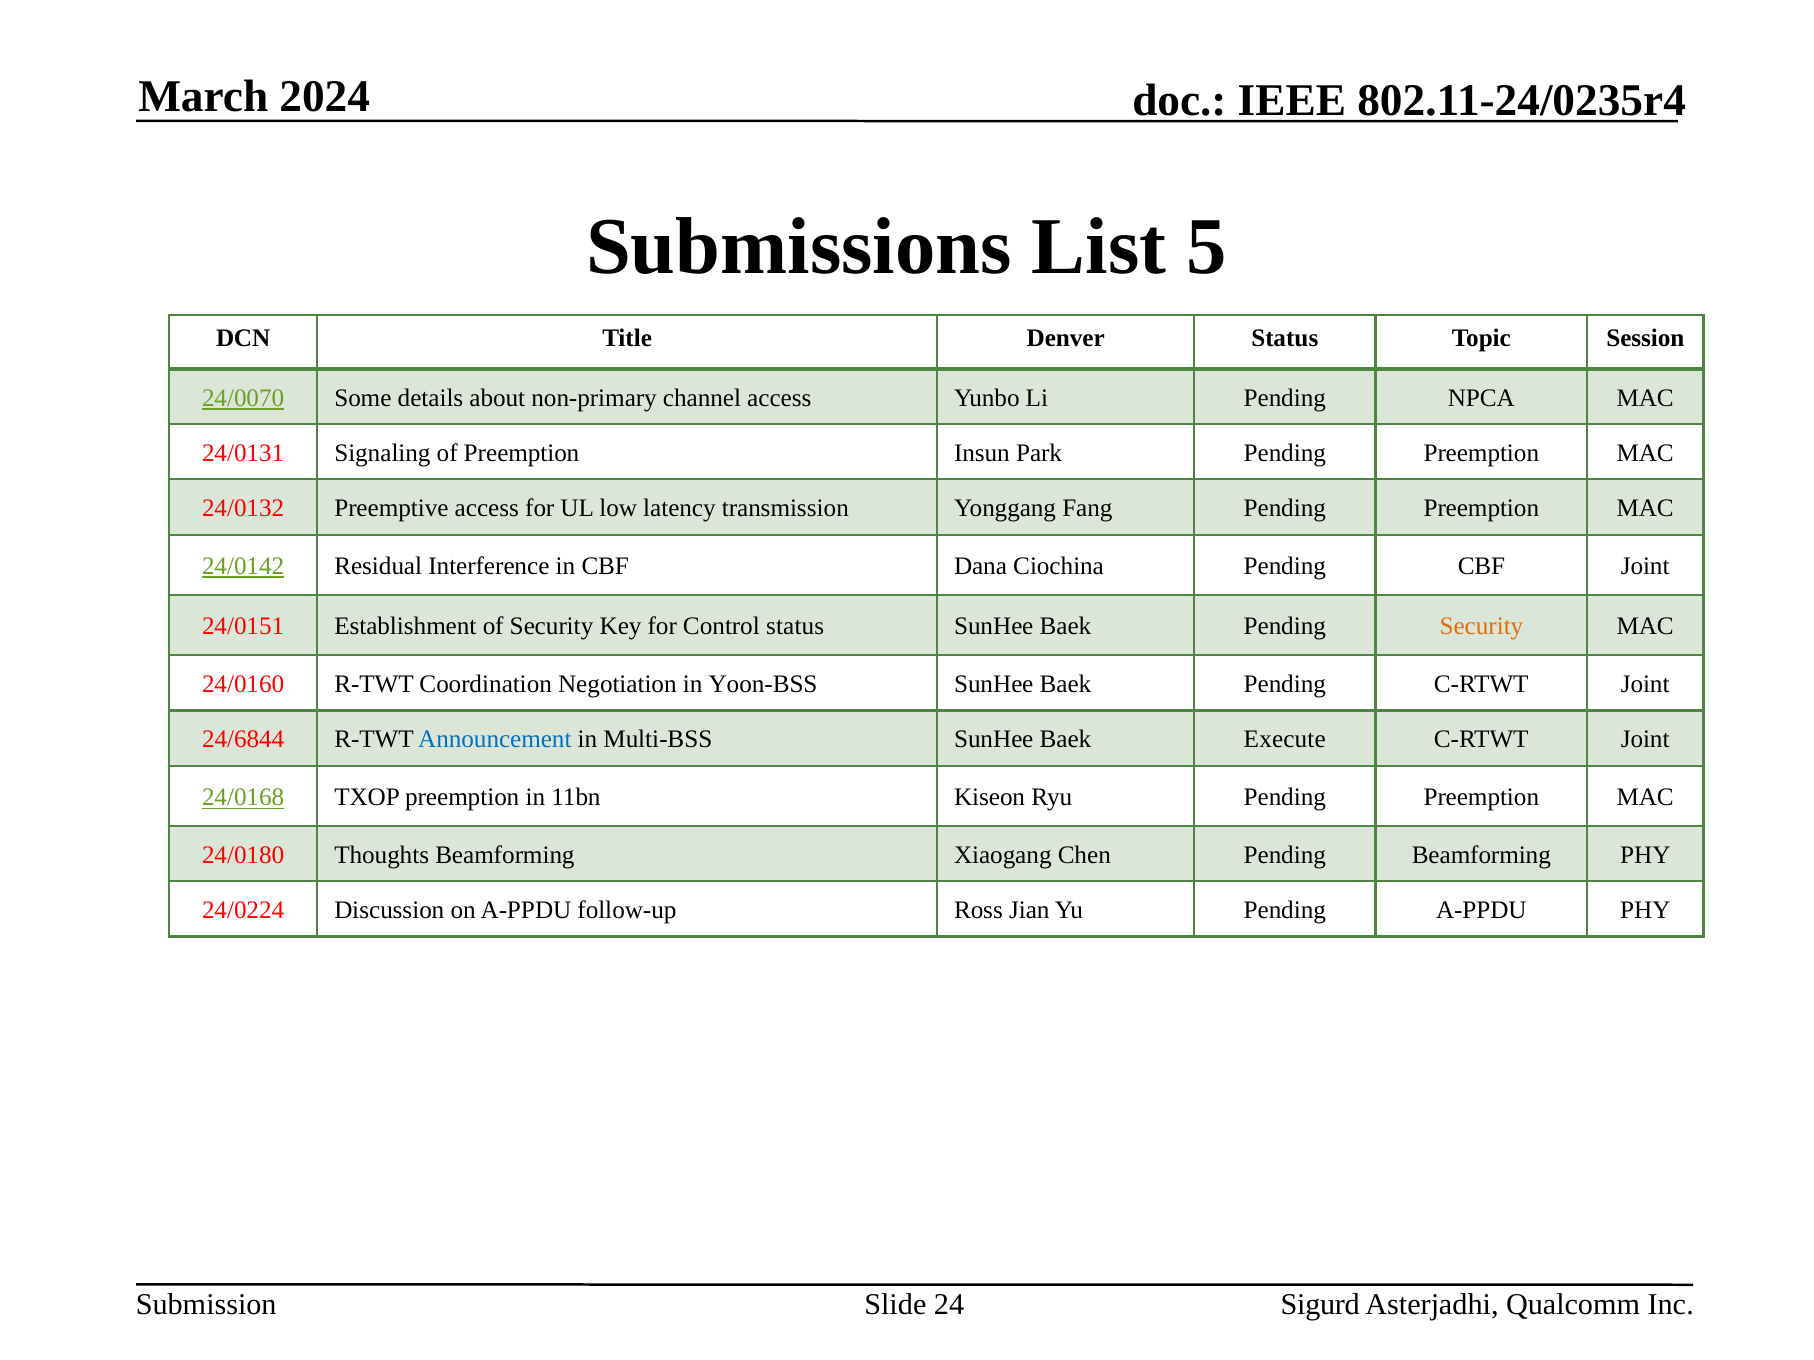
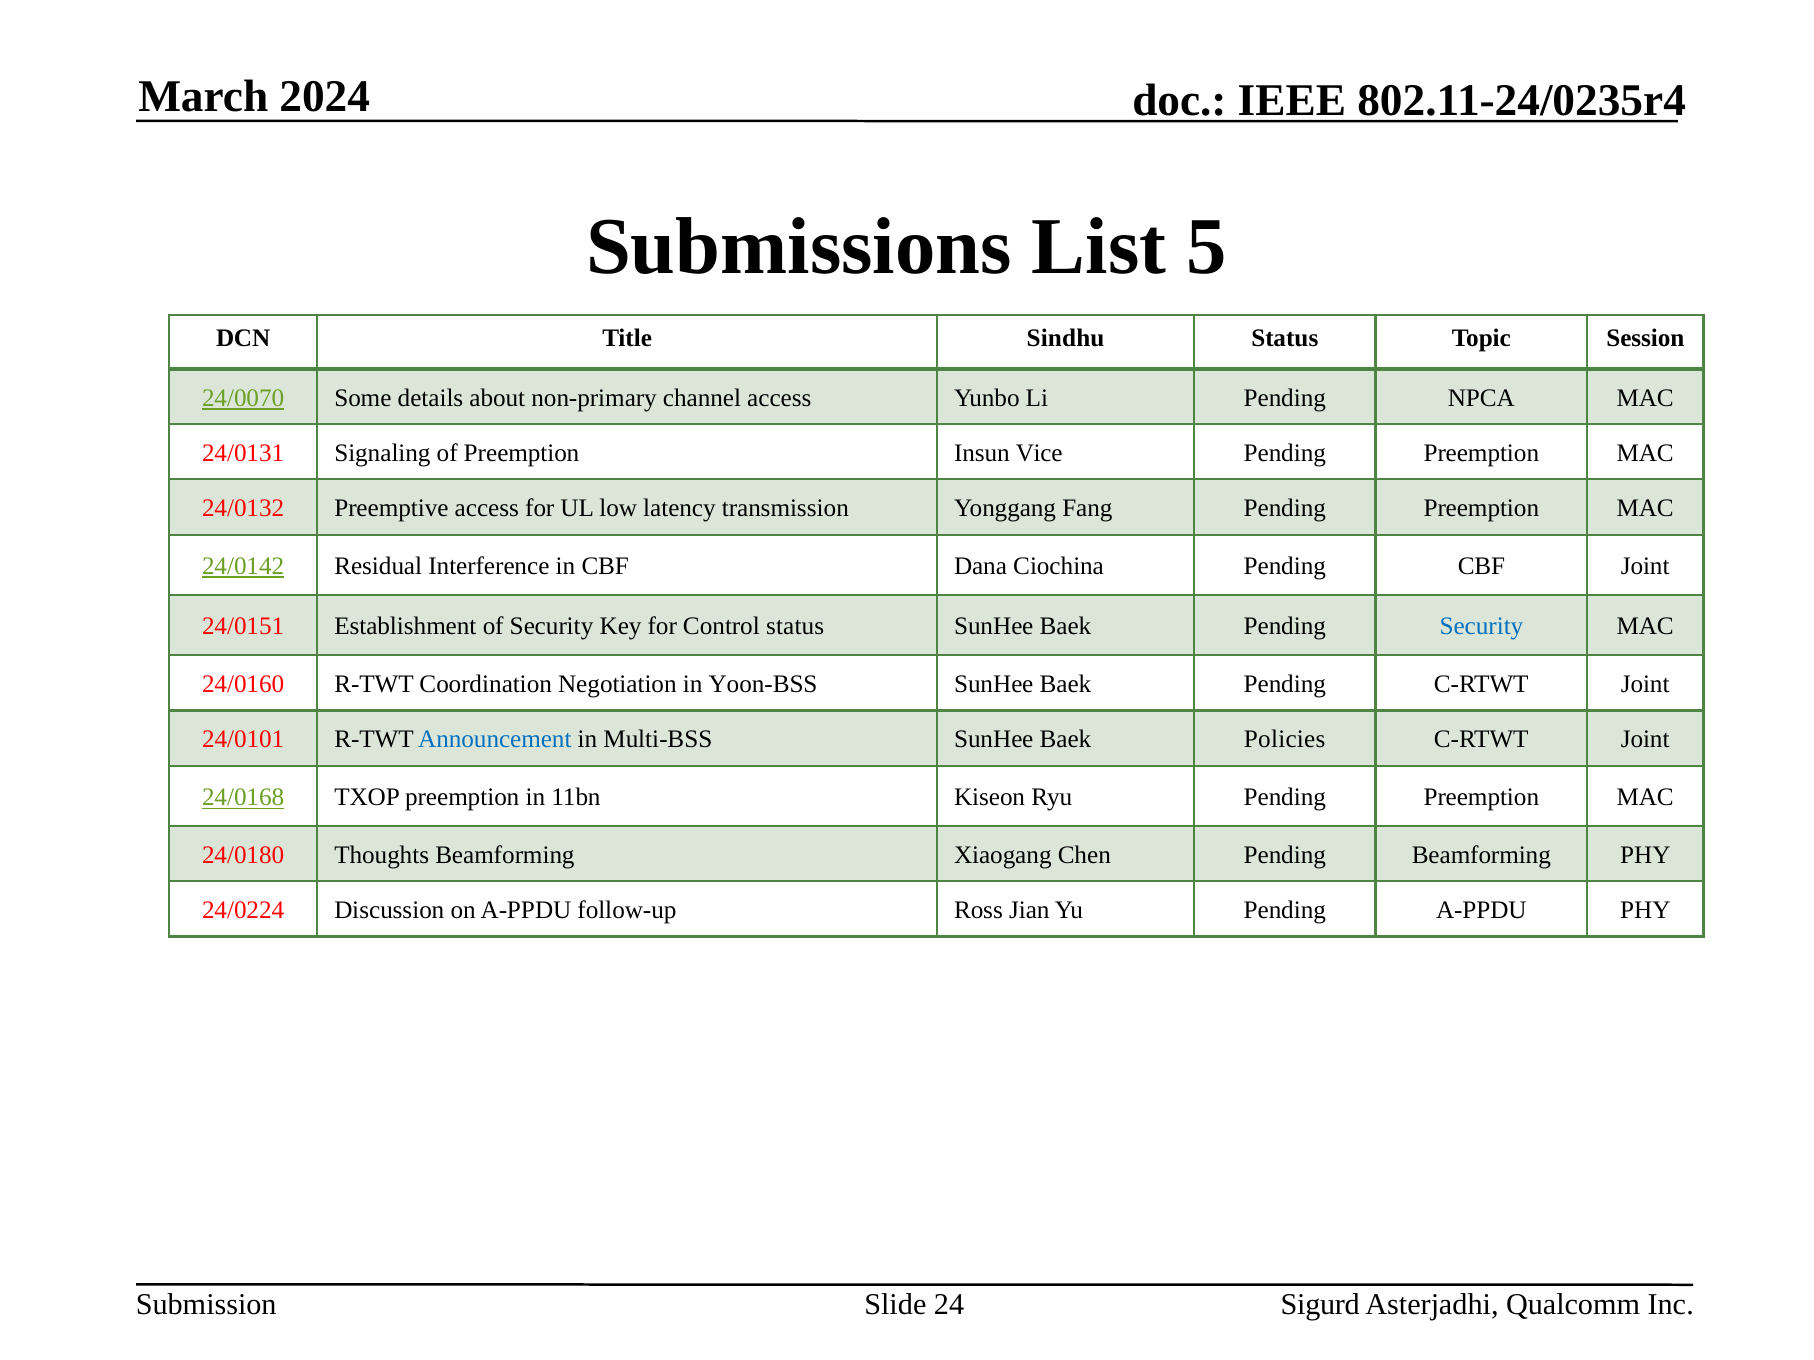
Denver: Denver -> Sindhu
Park: Park -> Vice
Security at (1481, 626) colour: orange -> blue
24/6844: 24/6844 -> 24/0101
Execute: Execute -> Policies
